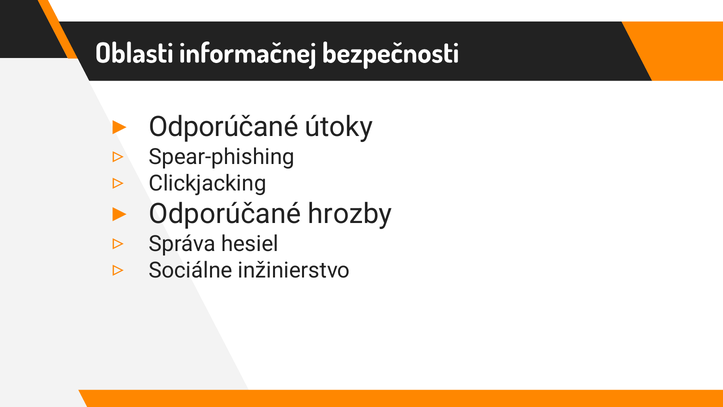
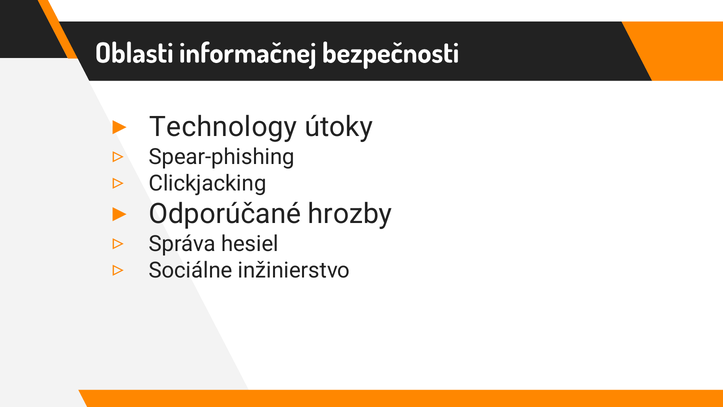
Odporúčané at (224, 127): Odporúčané -> Technology
